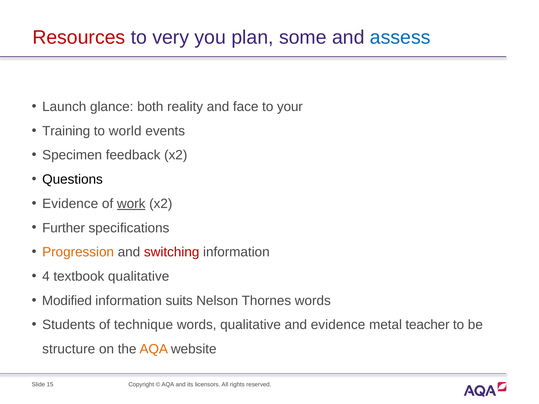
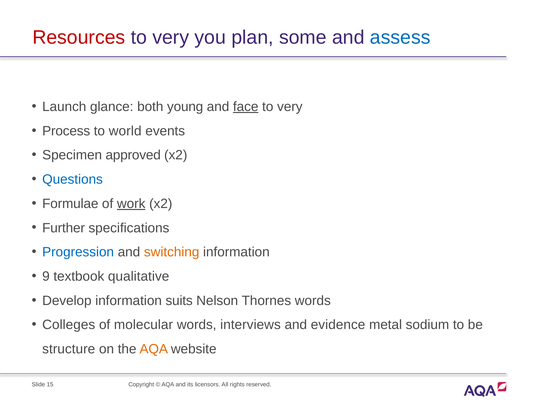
reality: reality -> young
face underline: none -> present
your at (290, 107): your -> very
Training: Training -> Process
feedback: feedback -> approved
Questions colour: black -> blue
Evidence at (70, 204): Evidence -> Formulae
Progression colour: orange -> blue
switching colour: red -> orange
4: 4 -> 9
Modified: Modified -> Develop
Students: Students -> Colleges
technique: technique -> molecular
words qualitative: qualitative -> interviews
teacher: teacher -> sodium
